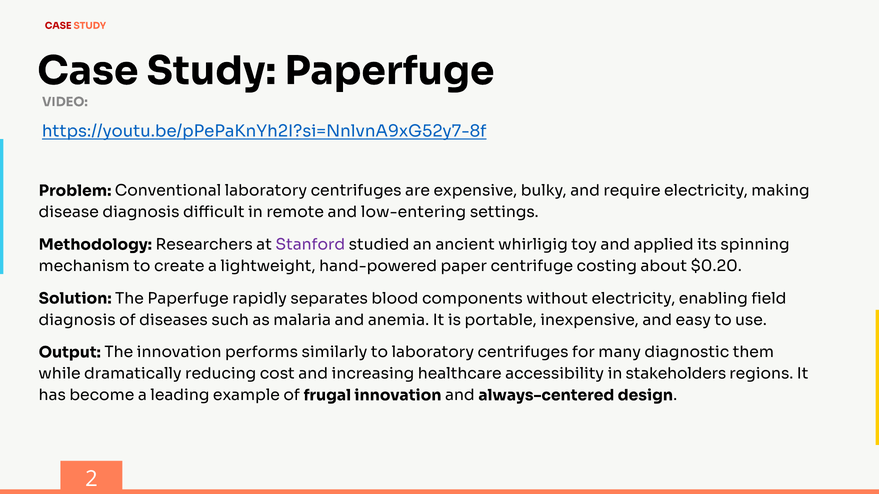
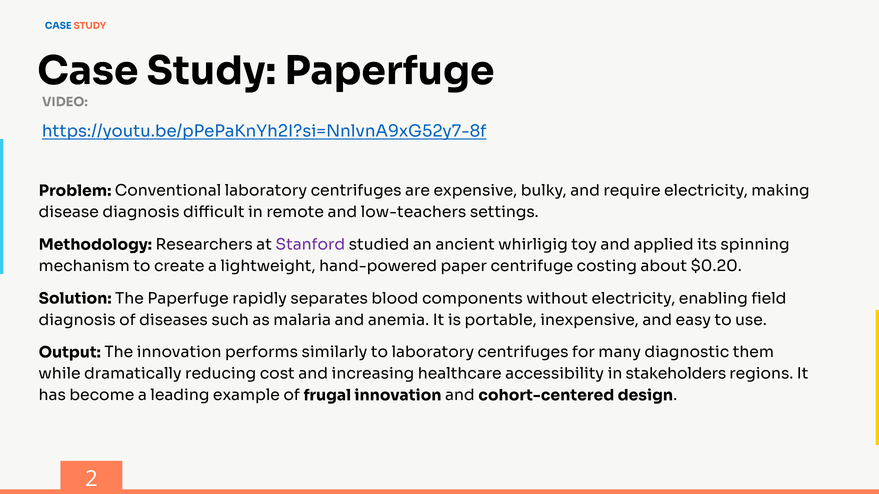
CASE at (58, 26) colour: red -> blue
low-entering: low-entering -> low-teachers
always-centered: always-centered -> cohort-centered
